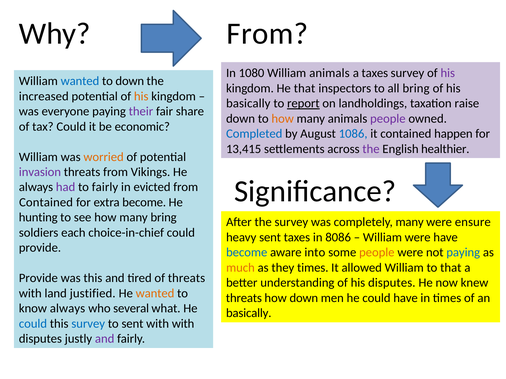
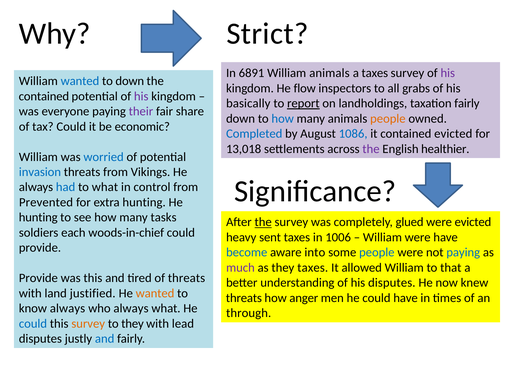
Why From: From -> Strict
1080: 1080 -> 6891
He that: that -> flow
all bring: bring -> grabs
increased at (44, 96): increased -> contained
his at (141, 96) colour: orange -> purple
taxation raise: raise -> fairly
how at (283, 119) colour: orange -> blue
people at (388, 119) colour: purple -> orange
contained happen: happen -> evicted
13,415: 13,415 -> 13,018
worried colour: orange -> blue
invasion colour: purple -> blue
had colour: purple -> blue
to fairly: fairly -> what
evicted: evicted -> control
Contained at (46, 203): Contained -> Prevented
extra become: become -> hunting
many bring: bring -> tasks
the at (263, 222) underline: none -> present
completely many: many -> glued
were ensure: ensure -> evicted
choice-in-chief: choice-in-chief -> woods-in-chief
8086: 8086 -> 1006
people at (377, 253) colour: orange -> blue
much colour: orange -> purple
they times: times -> taxes
how down: down -> anger
who several: several -> always
basically at (249, 314): basically -> through
survey at (88, 324) colour: blue -> orange
to sent: sent -> they
with with: with -> lead
and at (105, 339) colour: purple -> blue
